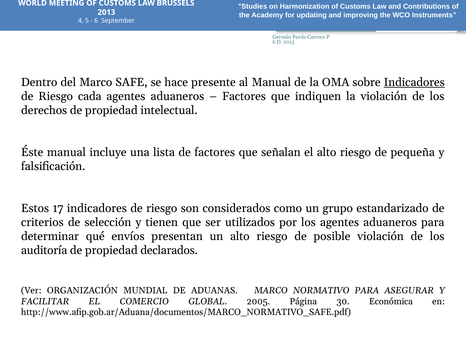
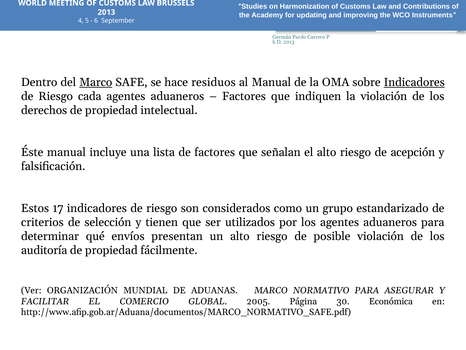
Marco at (96, 82) underline: none -> present
presente: presente -> residuos
pequeña: pequeña -> acepción
declarados: declarados -> fácilmente
